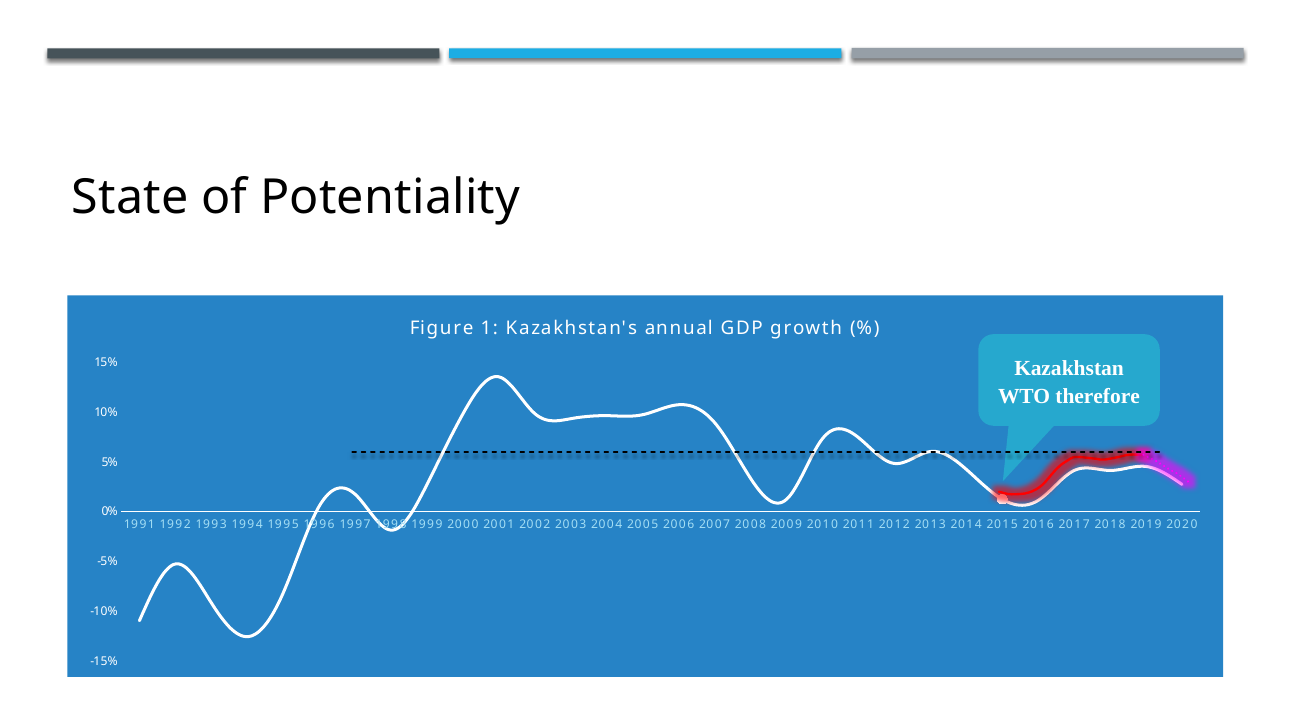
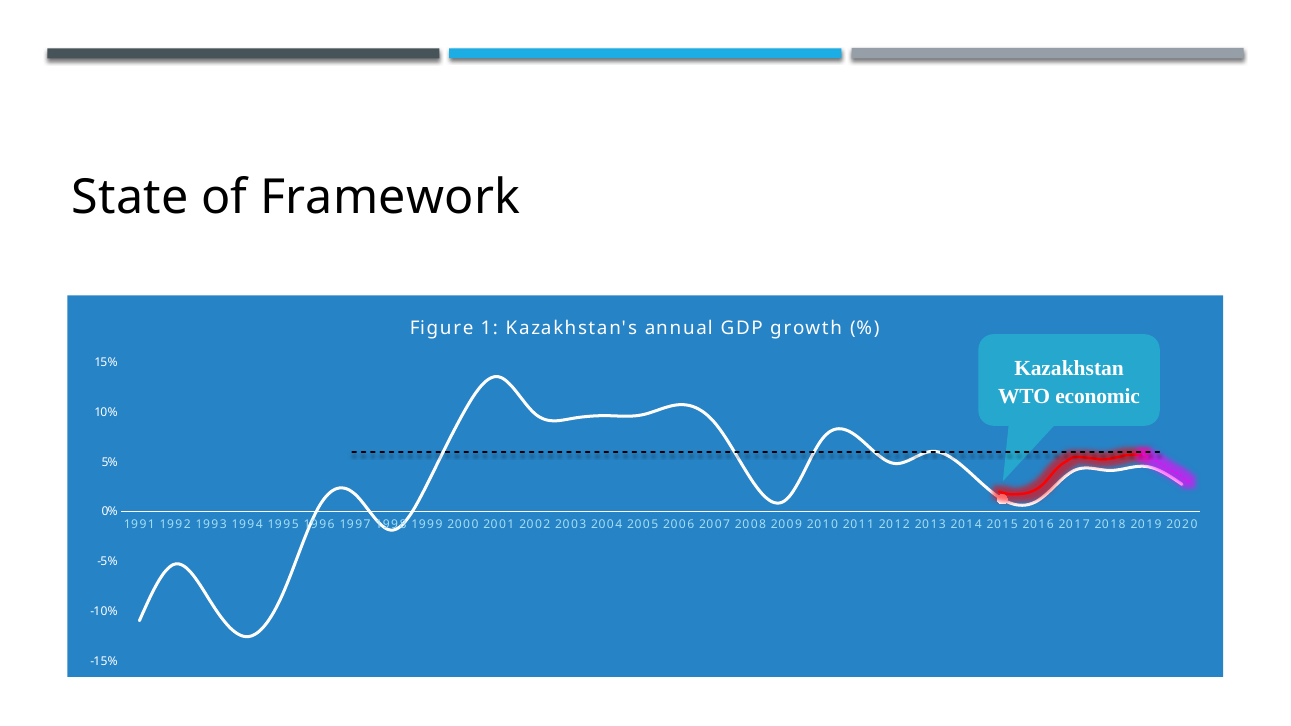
Potentiality: Potentiality -> Framework
therefore: therefore -> economic
